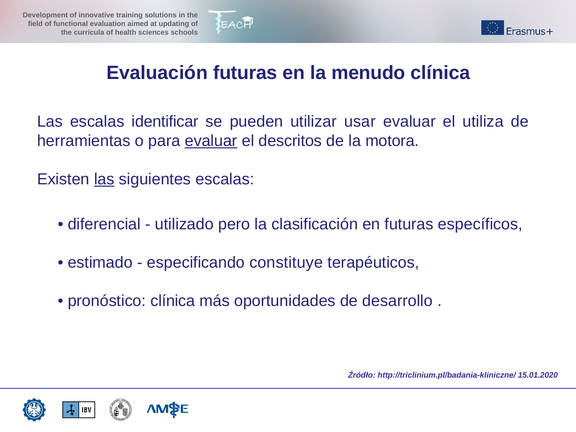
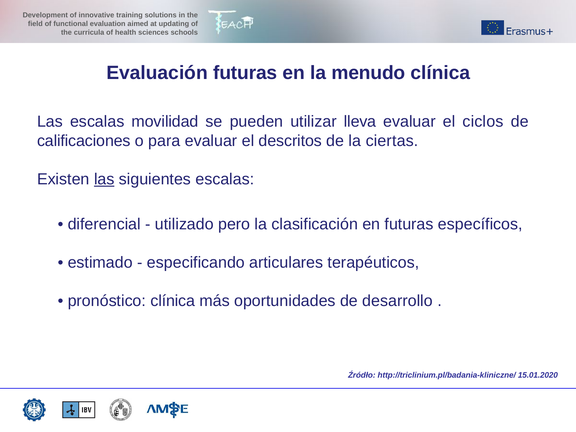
identificar: identificar -> movilidad
usar: usar -> lleva
utiliza: utiliza -> ciclos
herramientas: herramientas -> calificaciones
evaluar at (211, 141) underline: present -> none
motora: motora -> ciertas
constituye: constituye -> articulares
